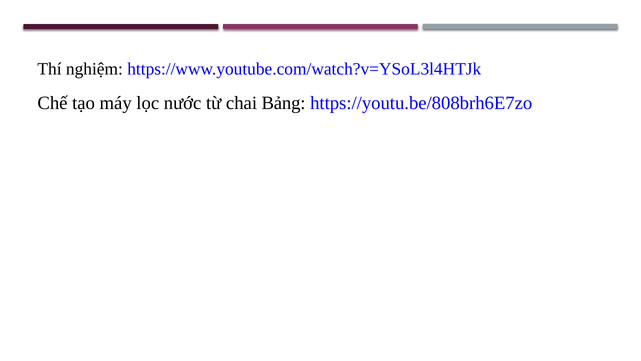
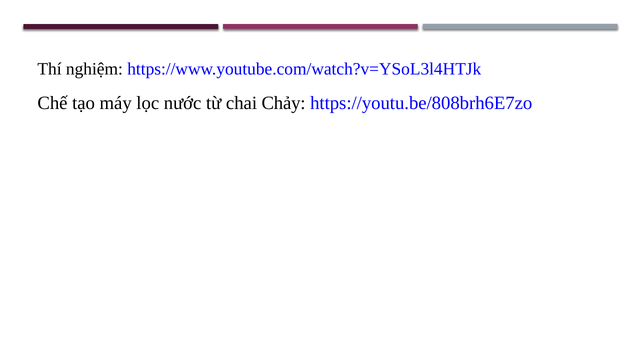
Bảng: Bảng -> Chảy
